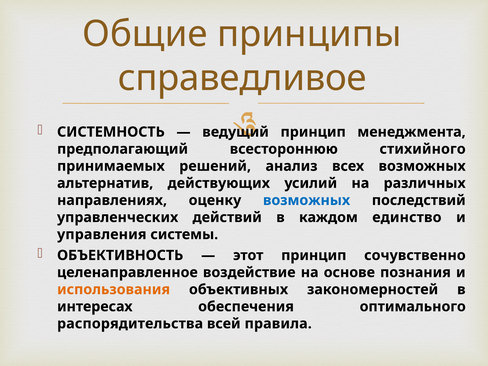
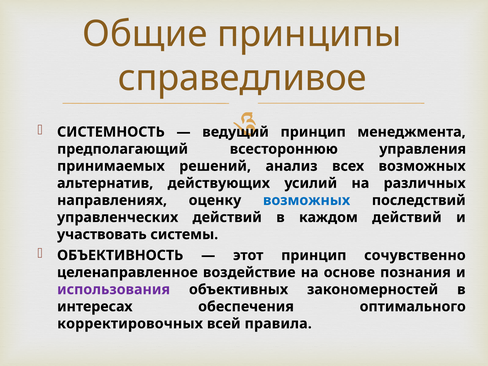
стихийного: стихийного -> управления
каждом единство: единство -> действий
управления: управления -> участвовать
использования colour: orange -> purple
распорядительства: распорядительства -> корректировочных
